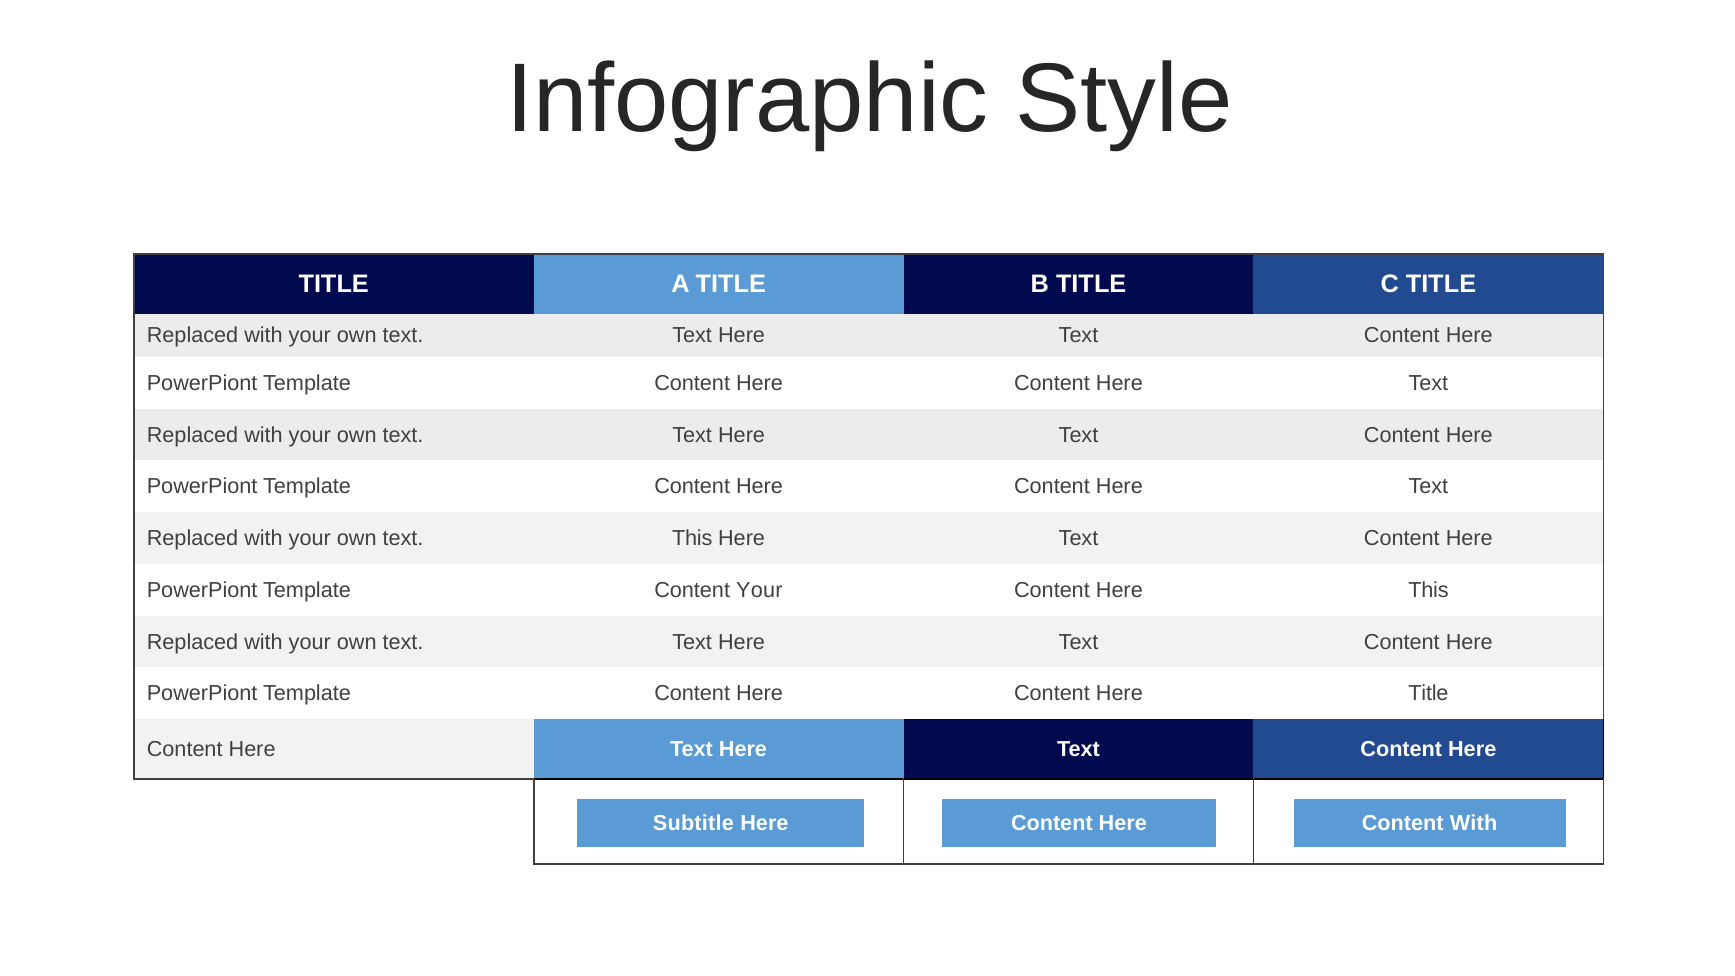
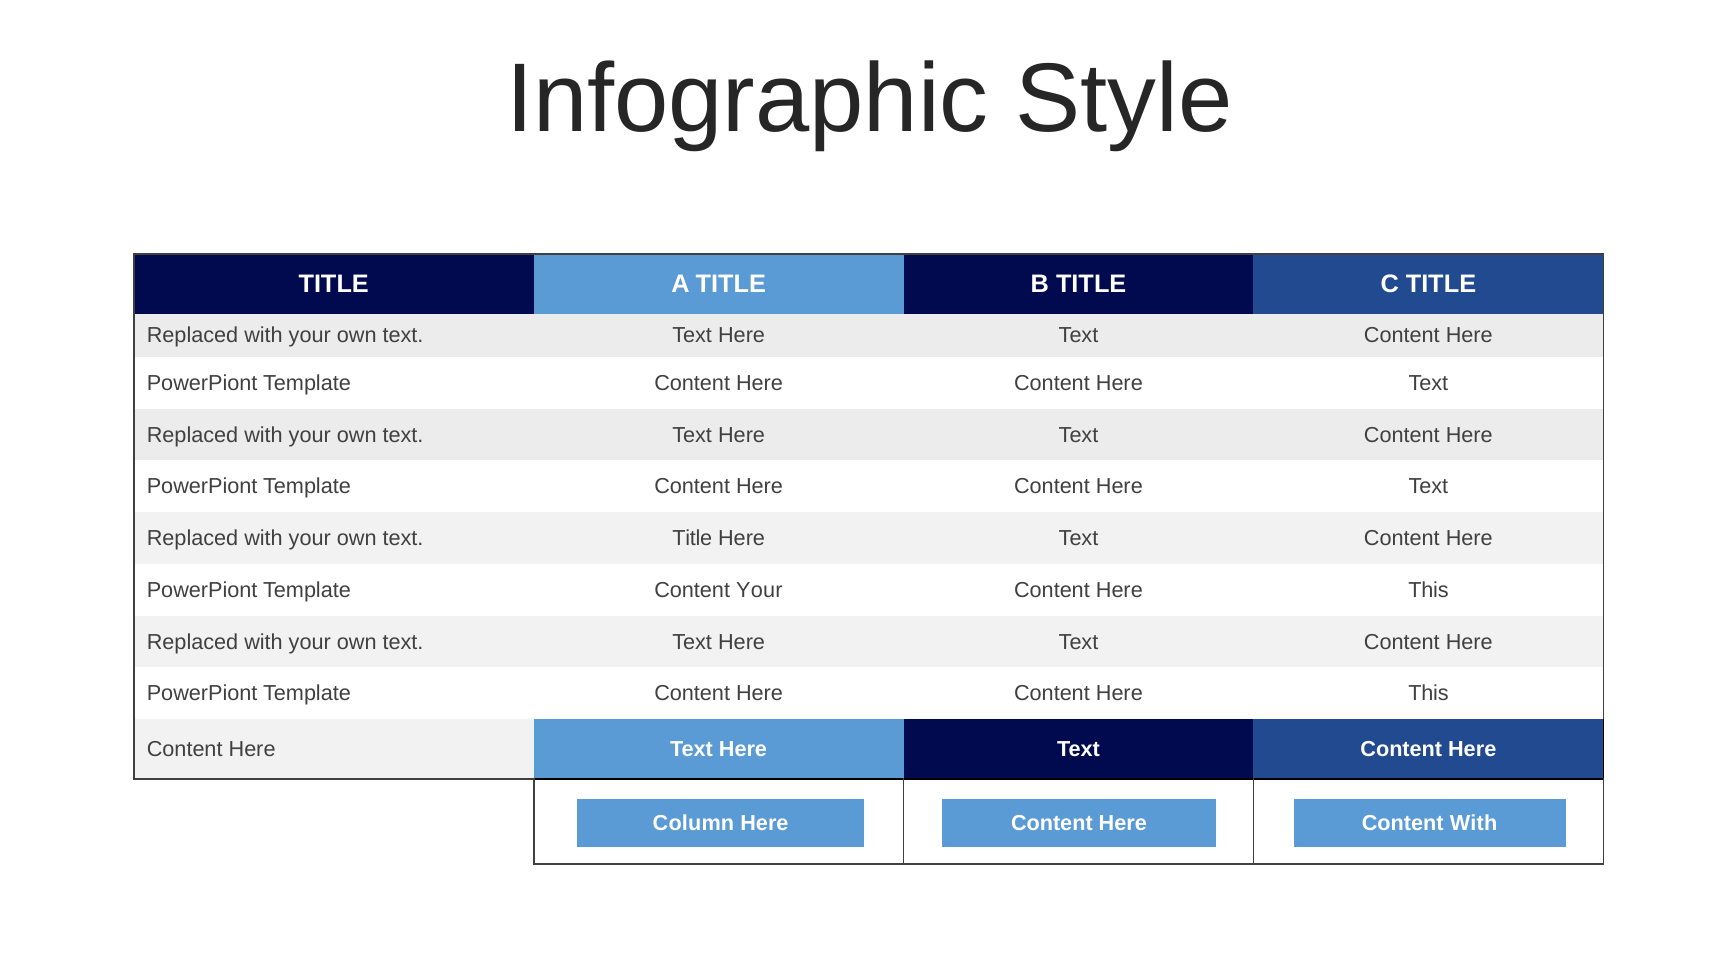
text This: This -> Title
Here Content Here Title: Title -> This
Subtitle: Subtitle -> Column
